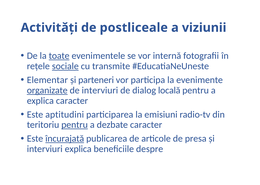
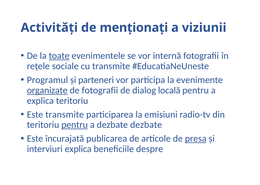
postliceale: postliceale -> menționați
sociale underline: present -> none
Elementar: Elementar -> Programul
de interviuri: interviuri -> fotografii
explica caracter: caracter -> teritoriu
Este aptitudini: aptitudini -> transmite
dezbate caracter: caracter -> dezbate
încurajată underline: present -> none
presa underline: none -> present
